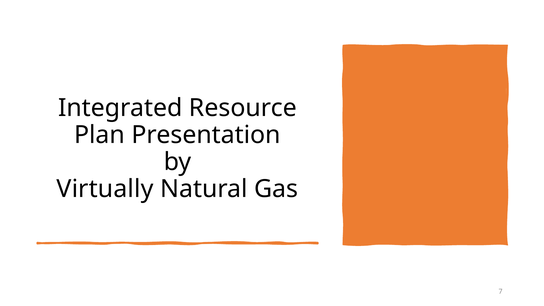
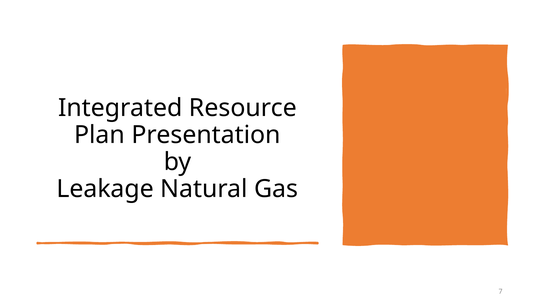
Virtually: Virtually -> Leakage
